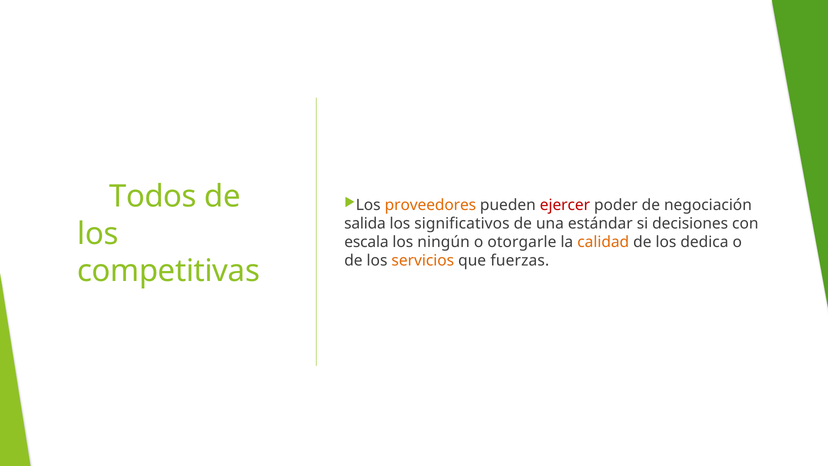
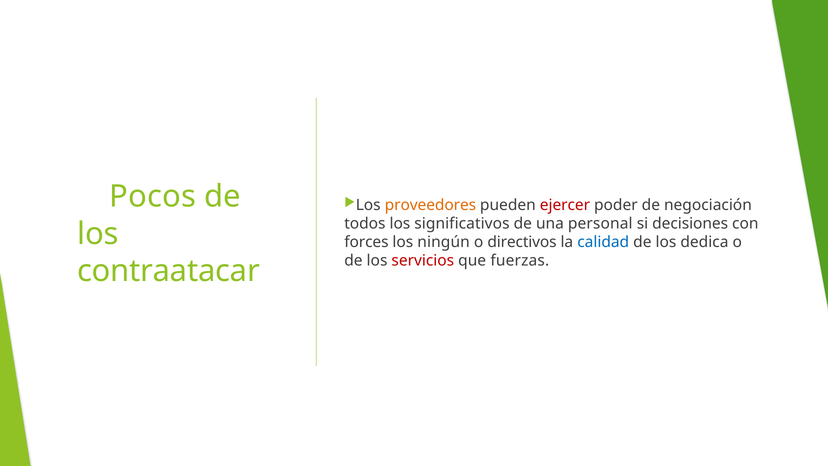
Todos: Todos -> Pocos
salida: salida -> todos
estándar: estándar -> personal
escala: escala -> forces
otorgarle: otorgarle -> directivos
calidad colour: orange -> blue
servicios colour: orange -> red
competitivas: competitivas -> contraatacar
